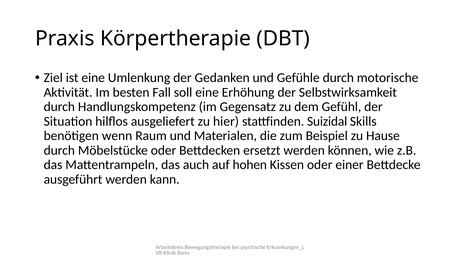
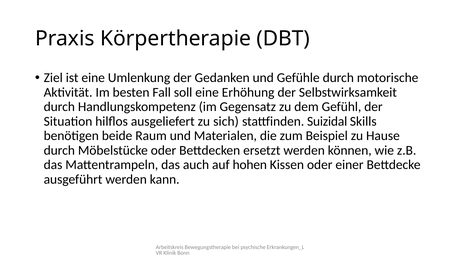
hier: hier -> sich
wenn: wenn -> beide
